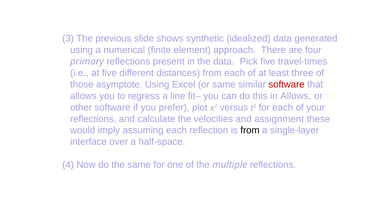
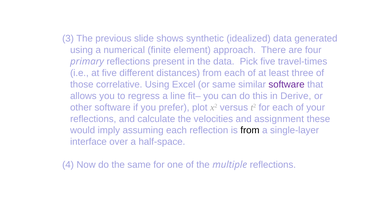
asymptote: asymptote -> correlative
software at (287, 84) colour: red -> purple
in Allows: Allows -> Derive
